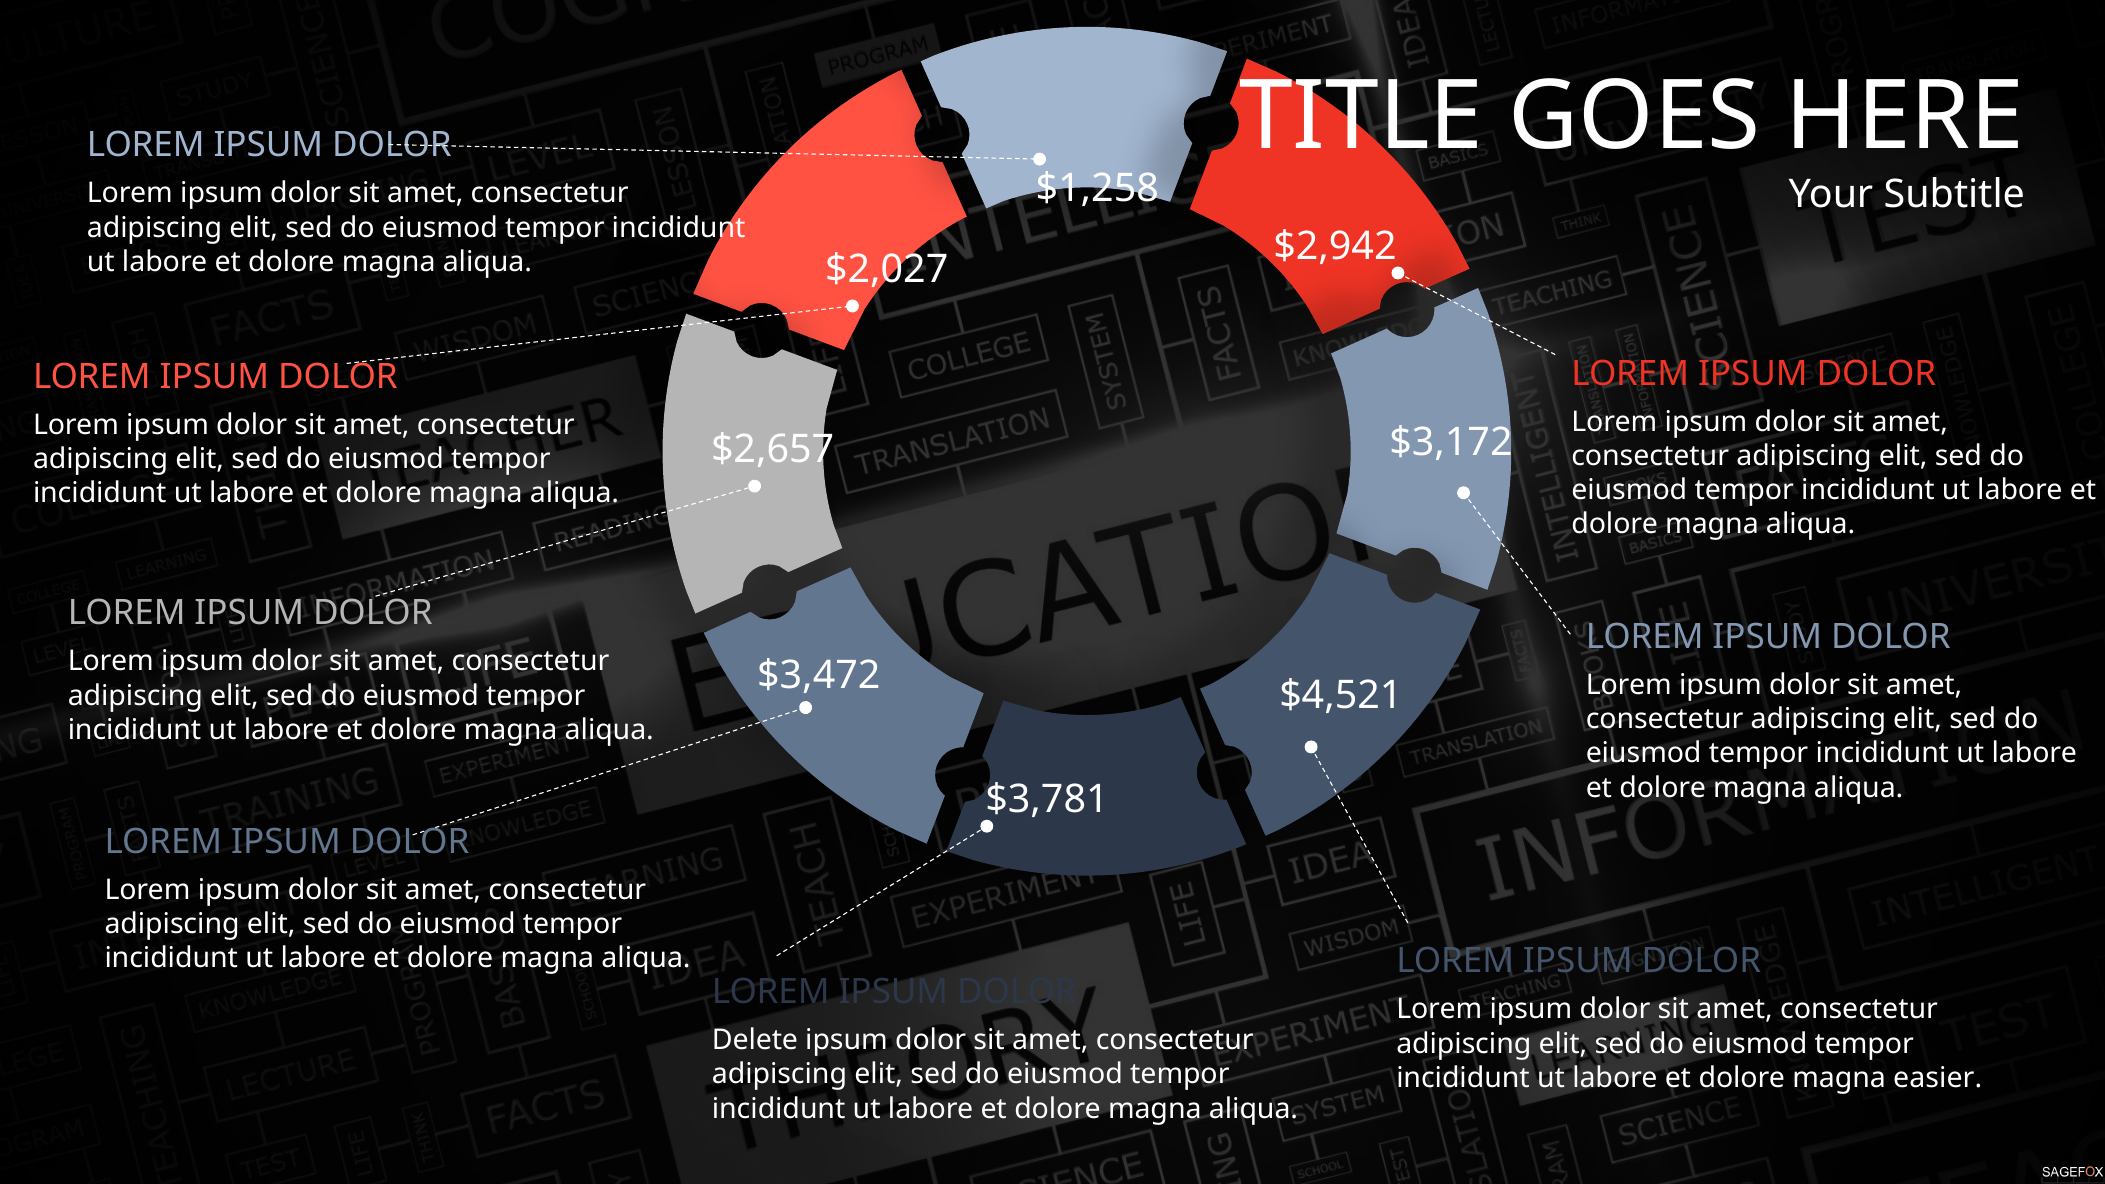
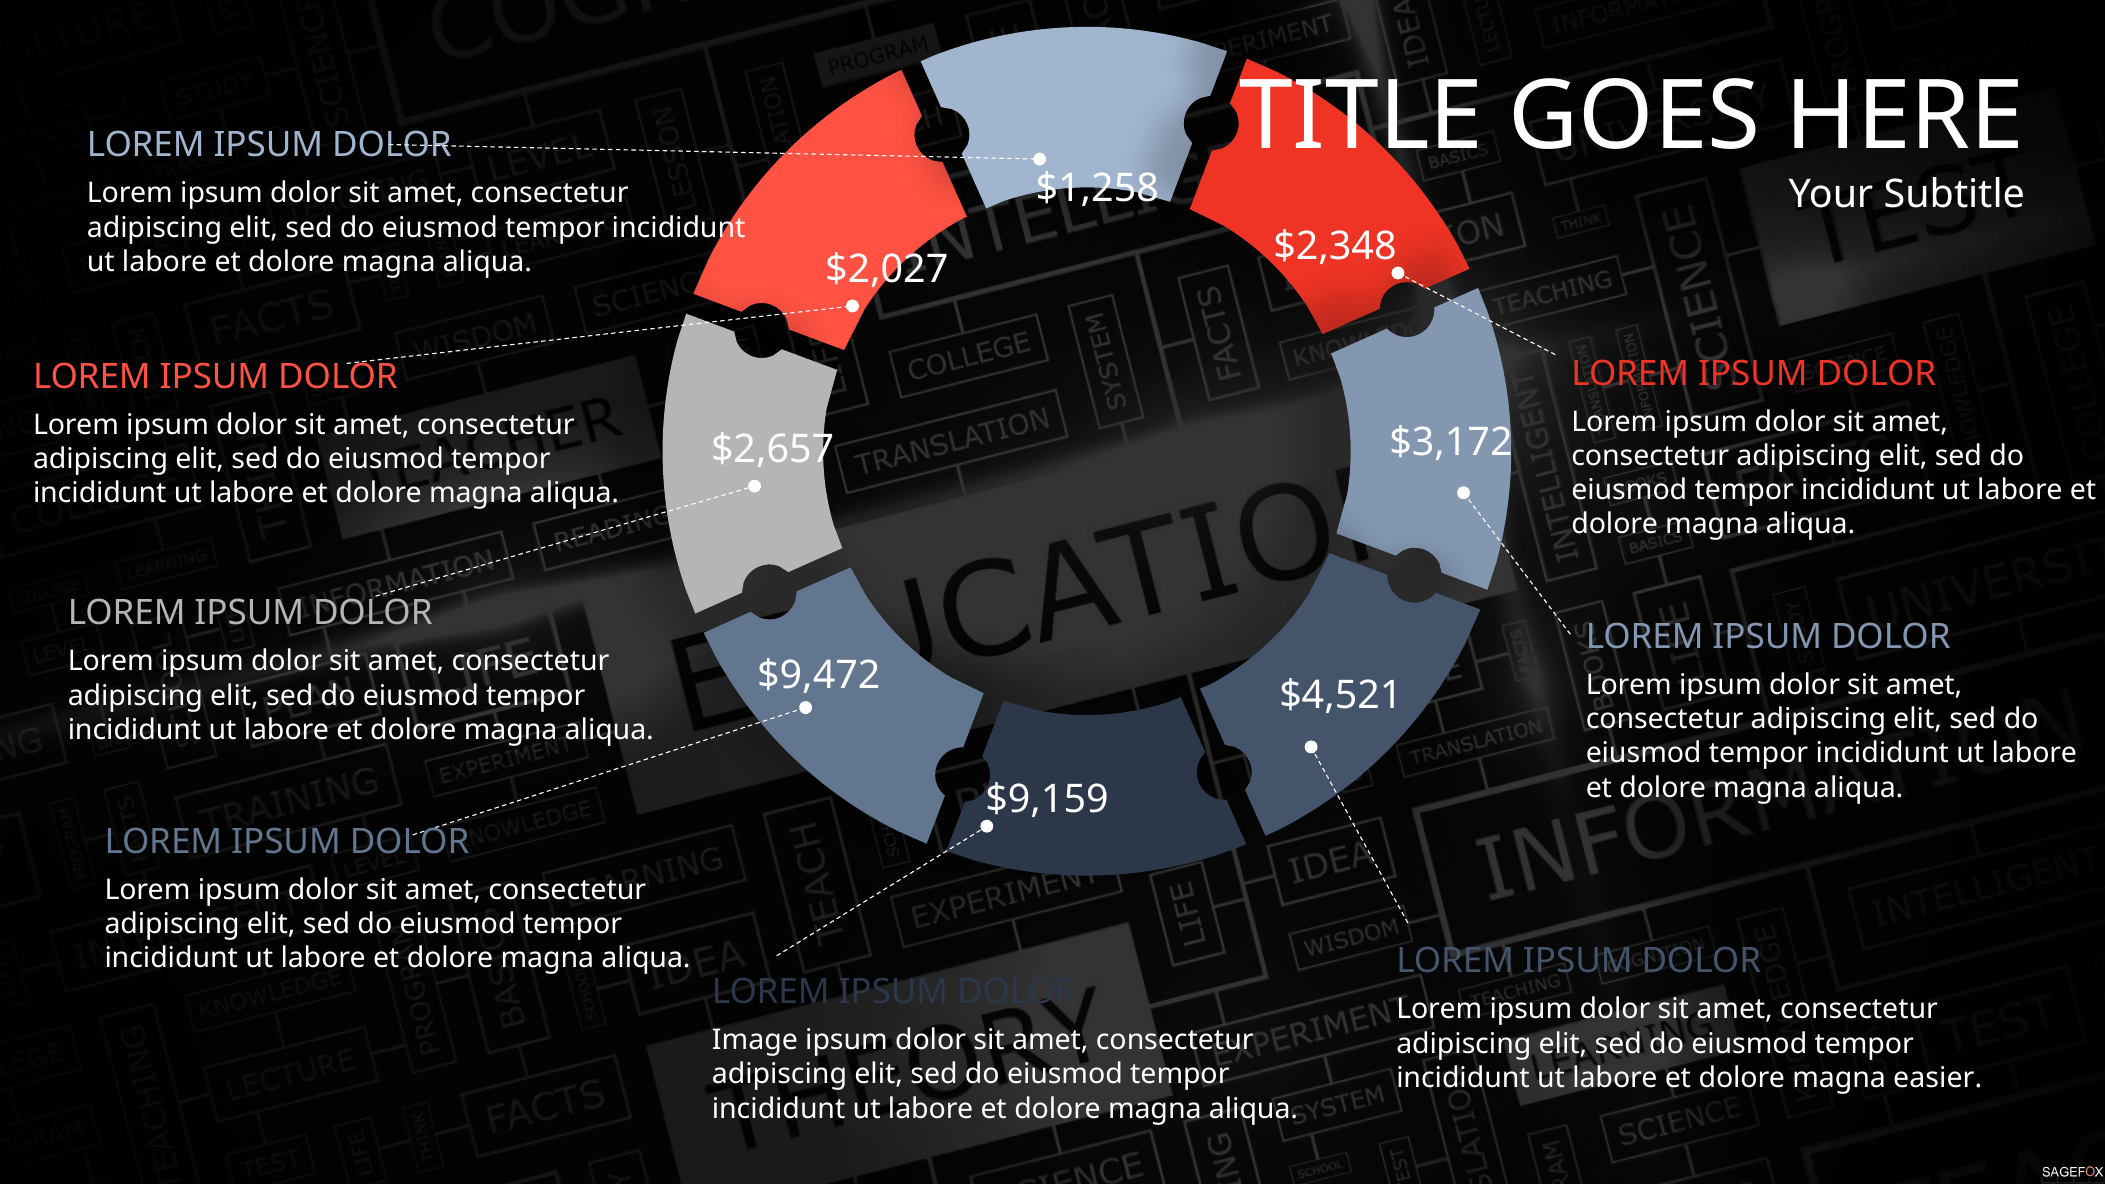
$2,942: $2,942 -> $2,348
$3,472: $3,472 -> $9,472
$3,781: $3,781 -> $9,159
Delete: Delete -> Image
